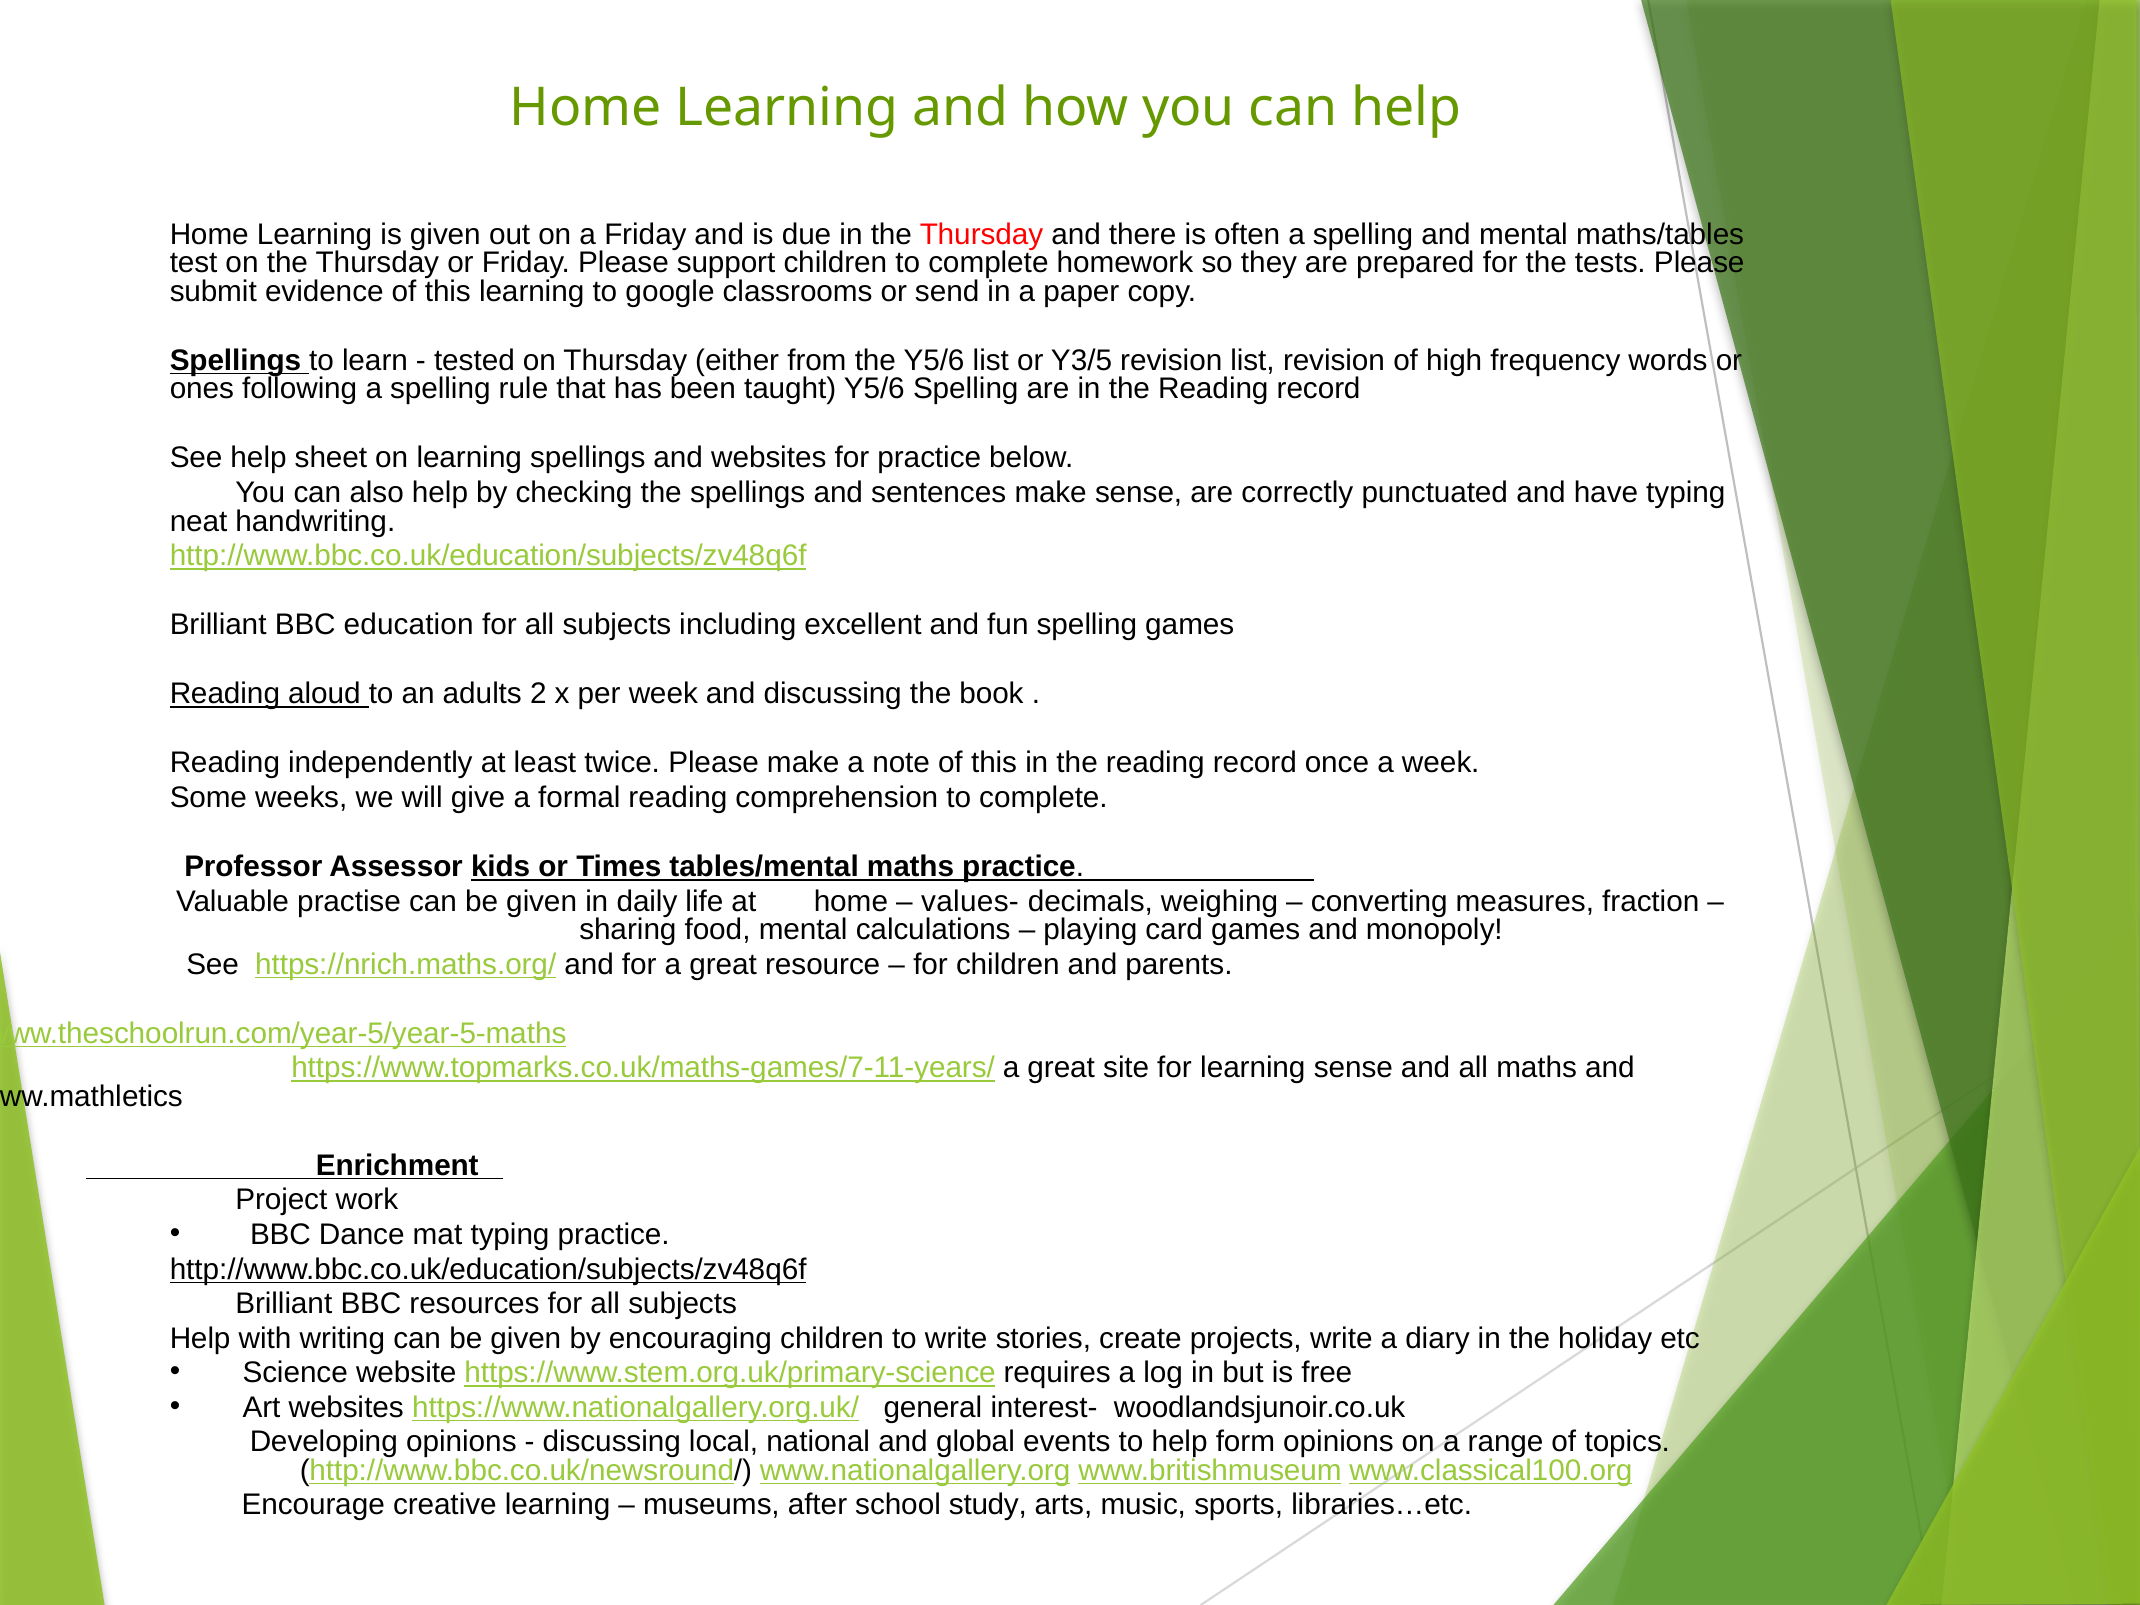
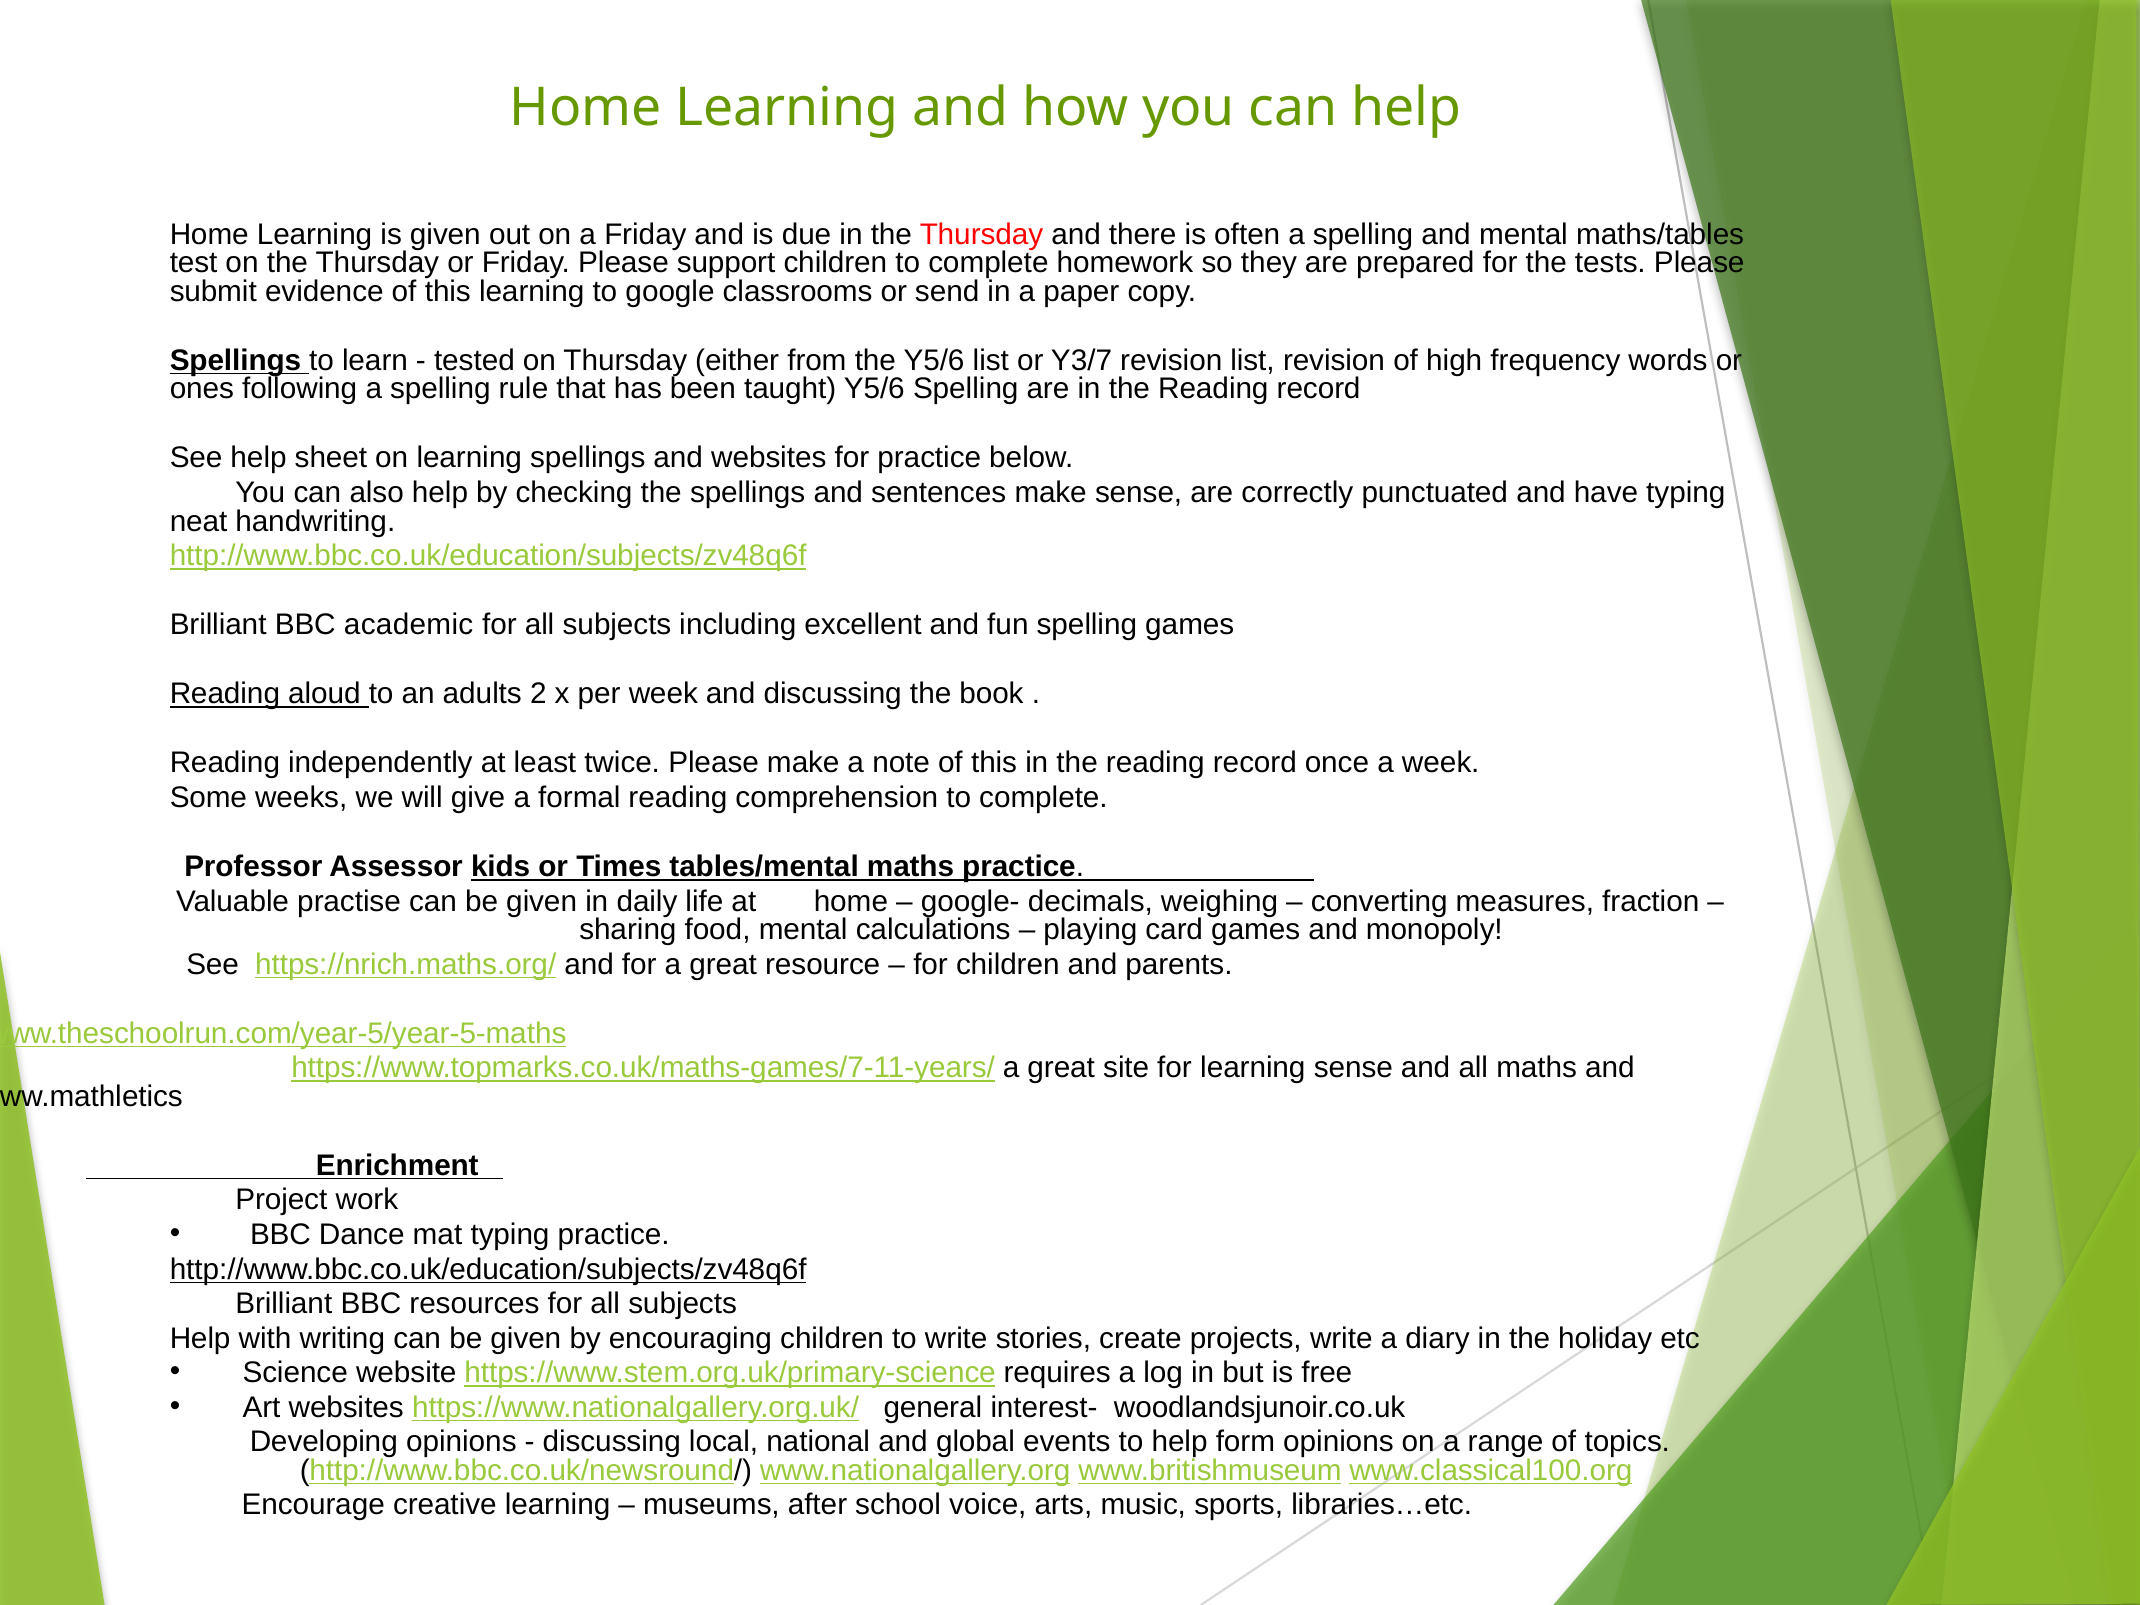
Y3/5: Y3/5 -> Y3/7
education: education -> academic
values-: values- -> google-
study: study -> voice
